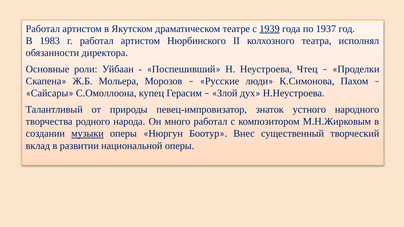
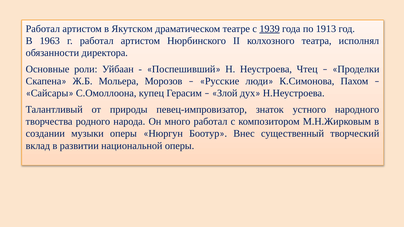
1937: 1937 -> 1913
1983: 1983 -> 1963
музыки underline: present -> none
